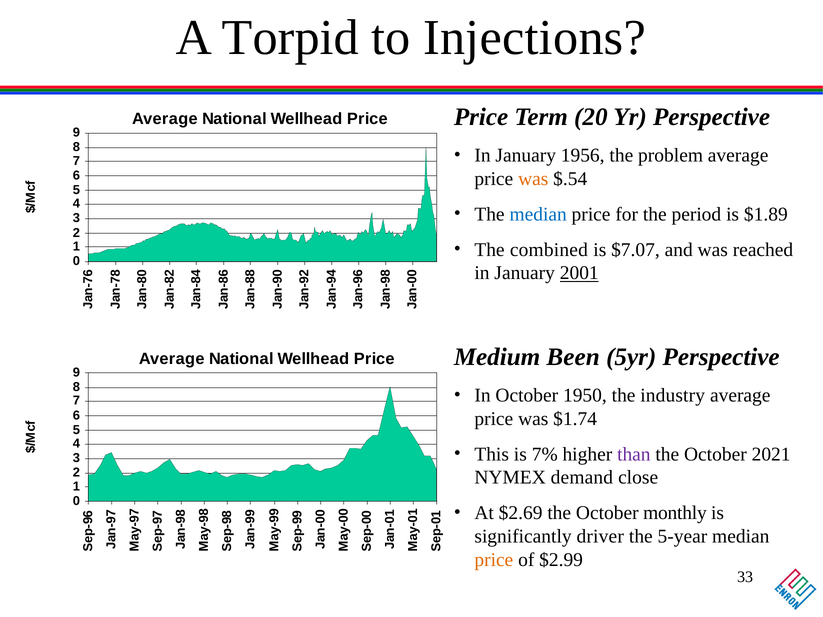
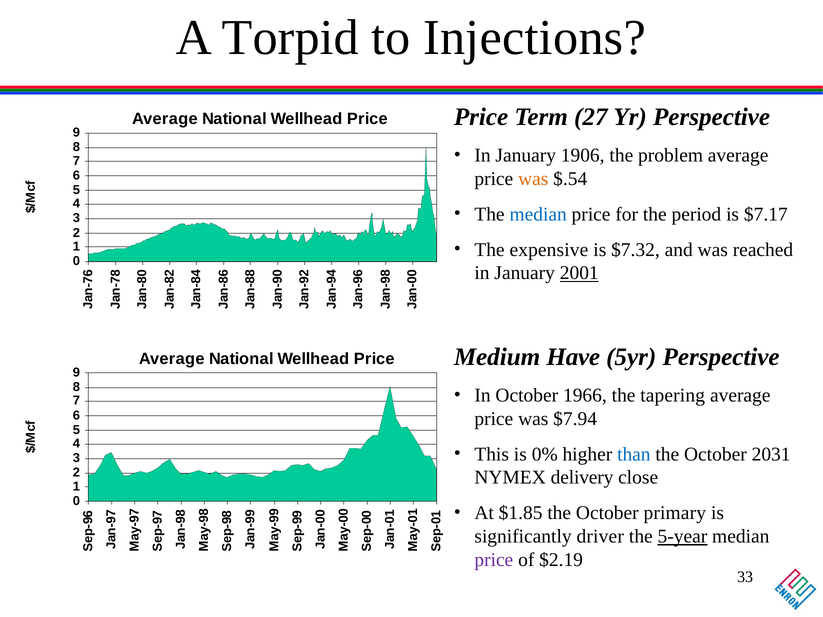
20: 20 -> 27
1956: 1956 -> 1906
$1.89: $1.89 -> $7.17
combined: combined -> expensive
$7.07: $7.07 -> $7.32
Been: Been -> Have
1950: 1950 -> 1966
industry: industry -> tapering
$1.74: $1.74 -> $7.94
7%: 7% -> 0%
than colour: purple -> blue
2021: 2021 -> 2031
demand: demand -> delivery
$2.69: $2.69 -> $1.85
monthly: monthly -> primary
5-year underline: none -> present
price at (494, 560) colour: orange -> purple
$2.99: $2.99 -> $2.19
